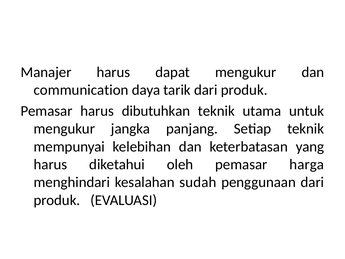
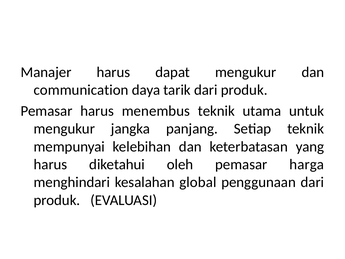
dibutuhkan: dibutuhkan -> menembus
sudah: sudah -> global
